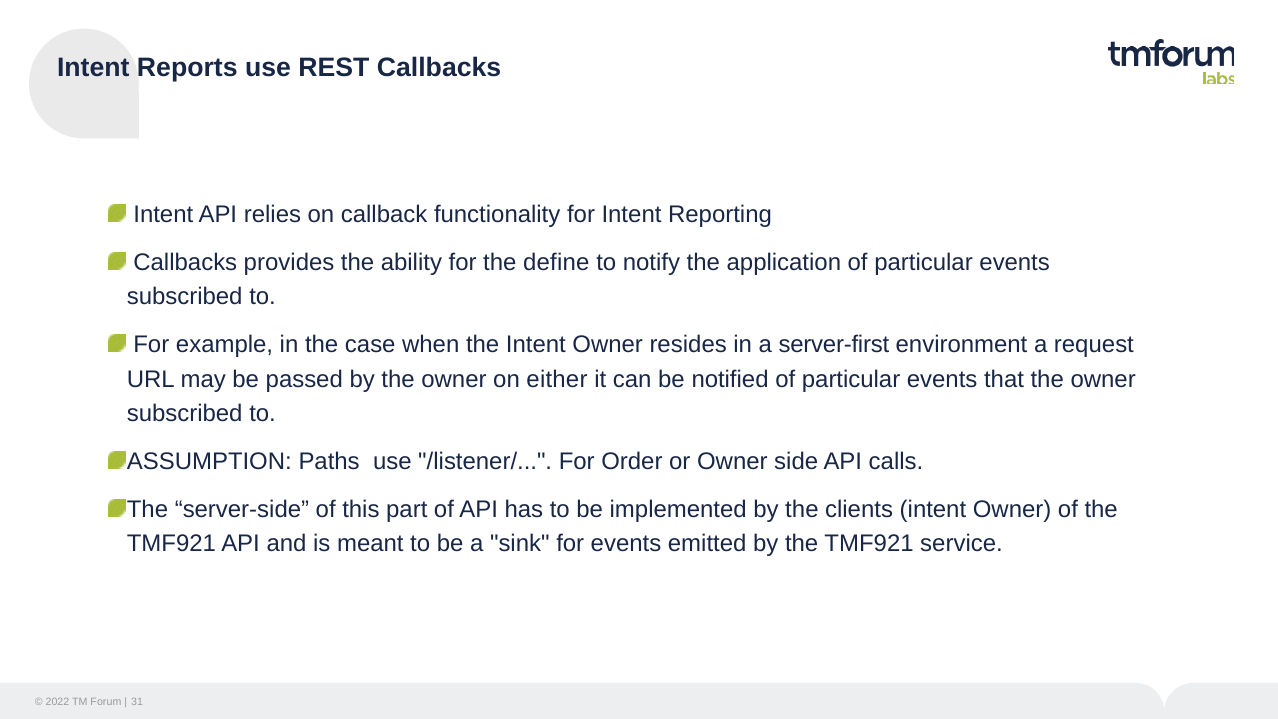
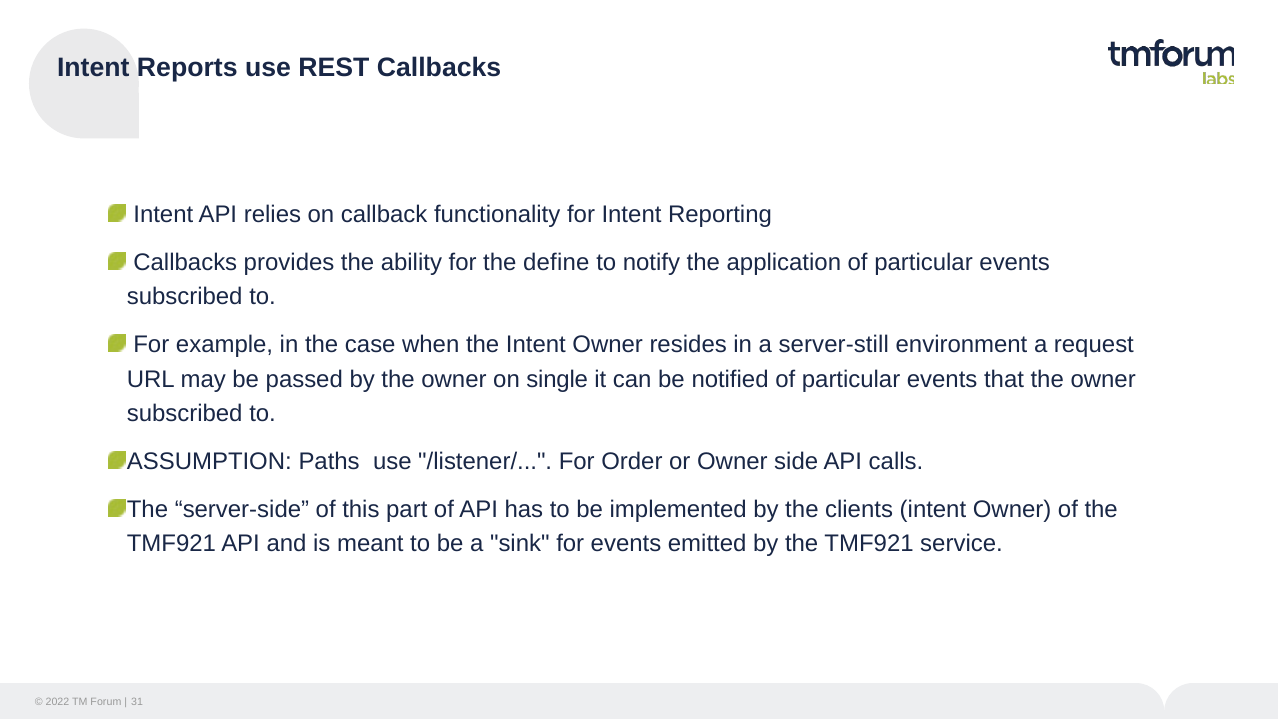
server-first: server-first -> server-still
either: either -> single
